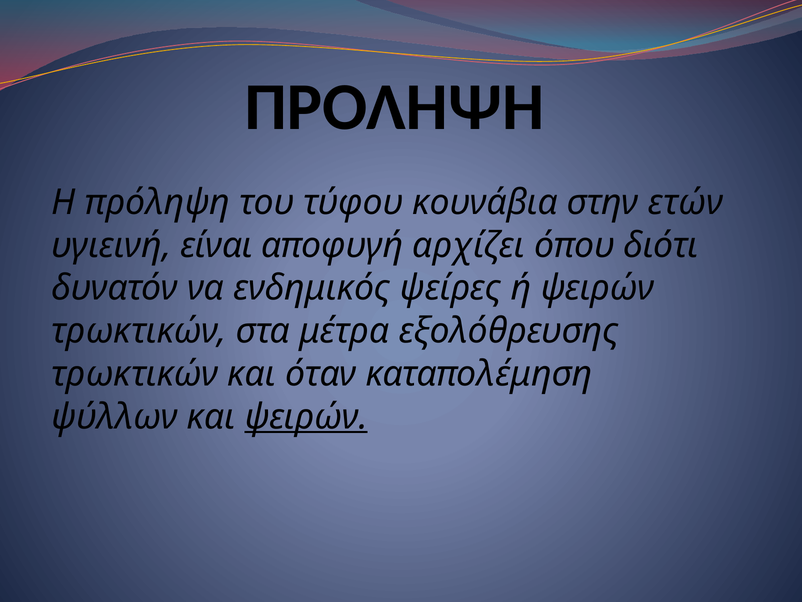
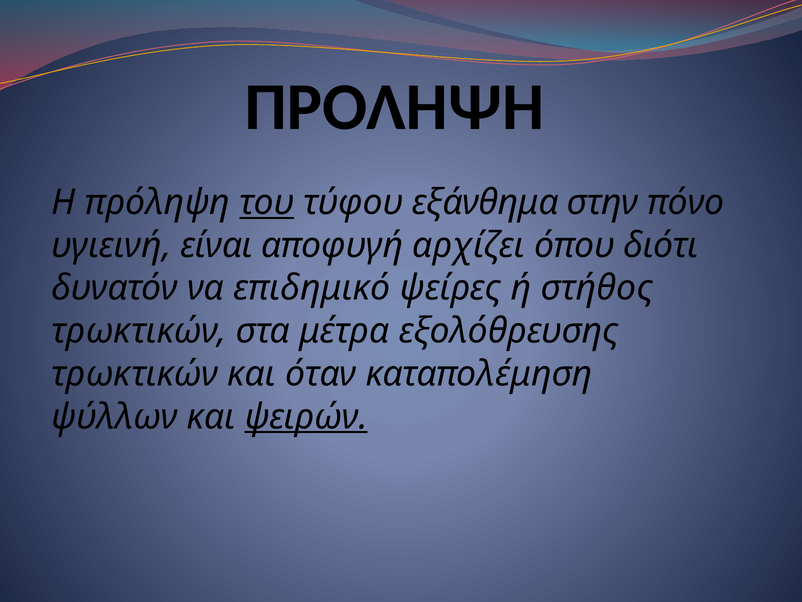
του underline: none -> present
κουνάβια: κουνάβια -> εξάνθημα
ετών: ετών -> πόνο
ενδημικός: ενδημικός -> επιδημικό
ή ψειρών: ψειρών -> στήθος
